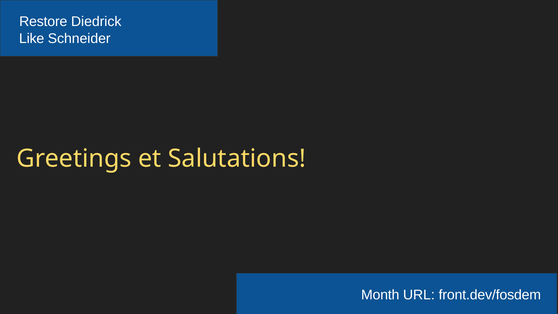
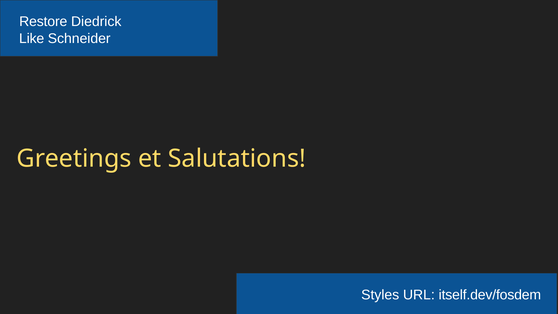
Month: Month -> Styles
front.dev/fosdem: front.dev/fosdem -> itself.dev/fosdem
